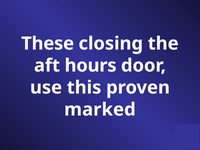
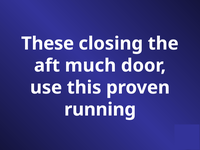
hours: hours -> much
marked: marked -> running
